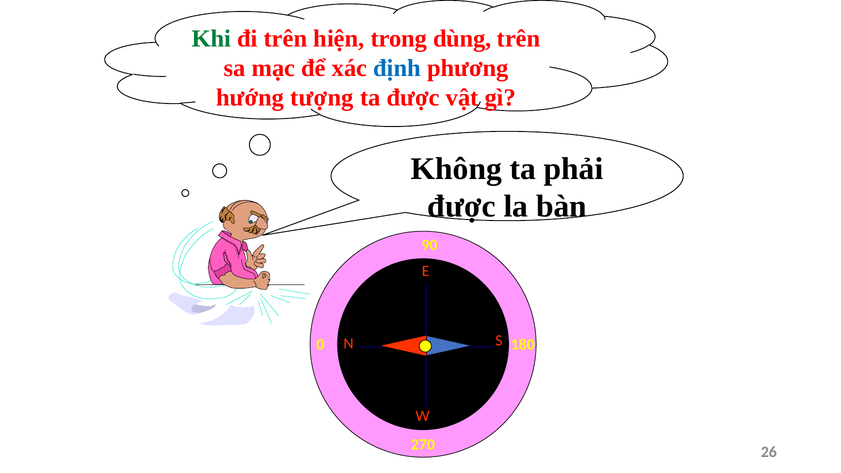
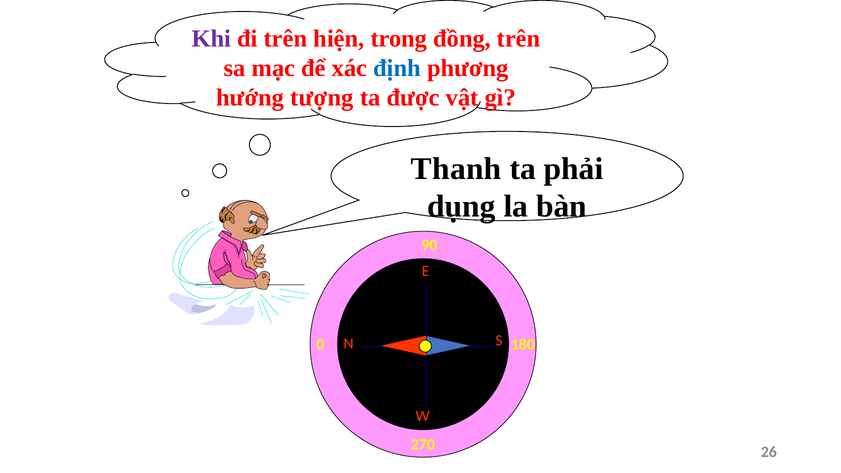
Khi colour: green -> purple
dùng: dùng -> đồng
Không: Không -> Thanh
được at (462, 207): được -> dụng
